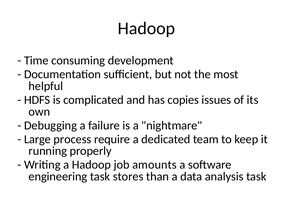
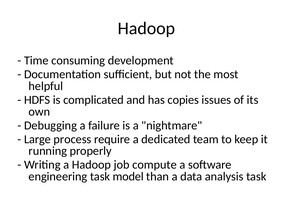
amounts: amounts -> compute
stores: stores -> model
